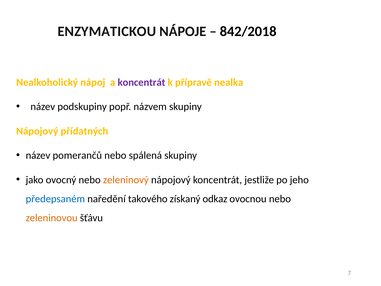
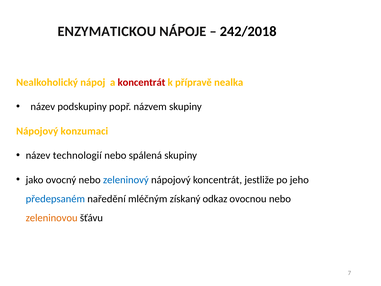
842/2018: 842/2018 -> 242/2018
koncentrát at (142, 82) colour: purple -> red
přídatných: přídatných -> konzumaci
pomerančů: pomerančů -> technologií
zeleninový colour: orange -> blue
takového: takového -> mléčným
